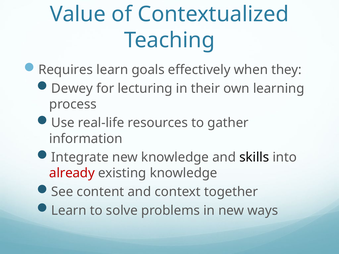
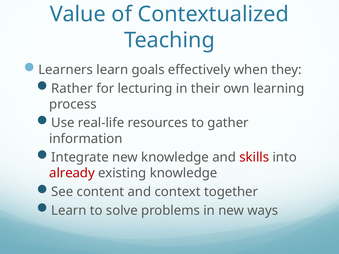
Requires: Requires -> Learners
Dewey: Dewey -> Rather
skills colour: black -> red
